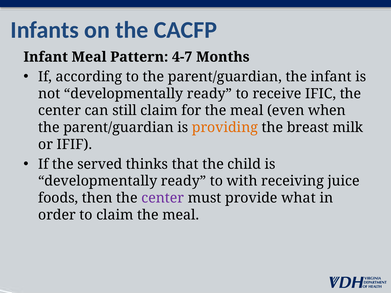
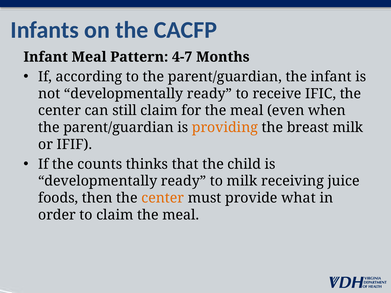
served: served -> counts
to with: with -> milk
center at (163, 198) colour: purple -> orange
